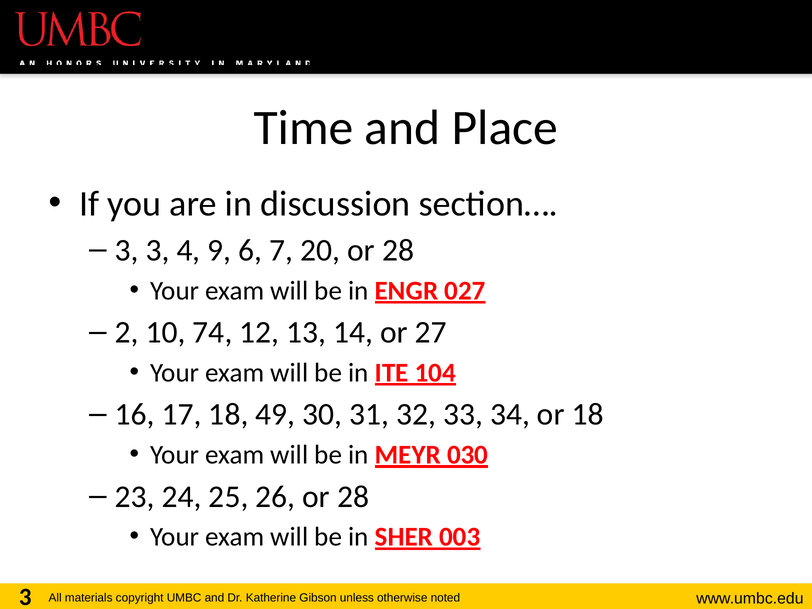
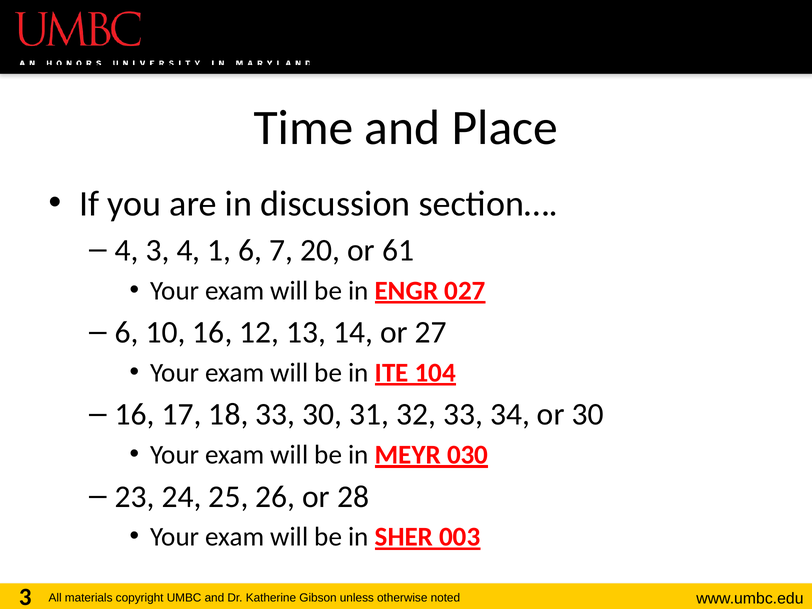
3 at (127, 250): 3 -> 4
9: 9 -> 1
20 or 28: 28 -> 61
2 at (127, 332): 2 -> 6
10 74: 74 -> 16
18 49: 49 -> 33
or 18: 18 -> 30
